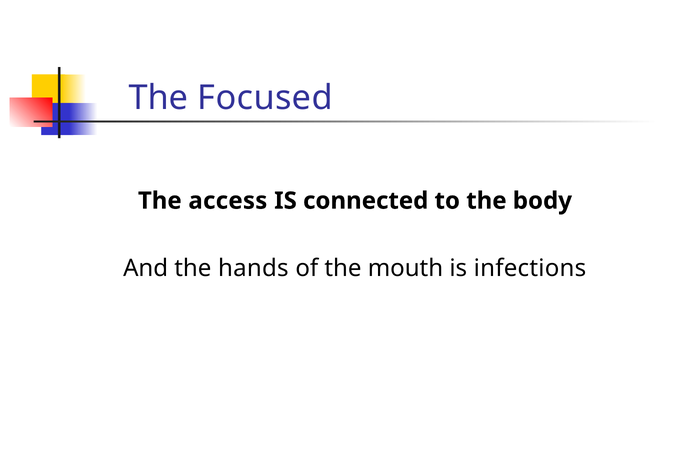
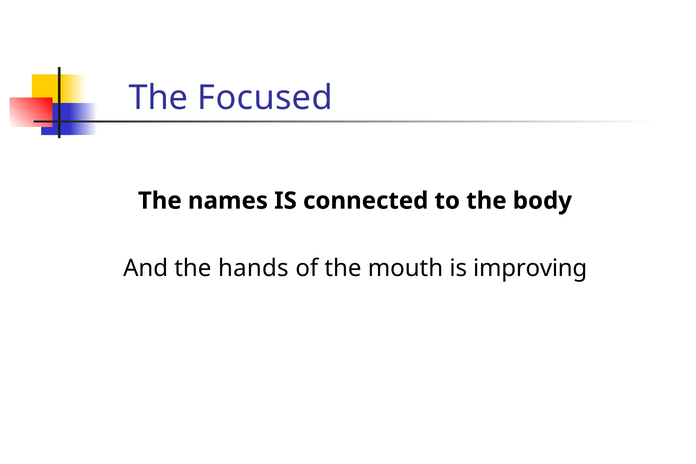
access: access -> names
infections: infections -> improving
